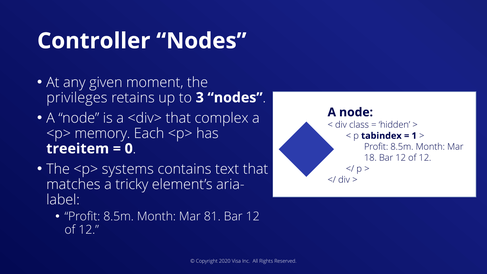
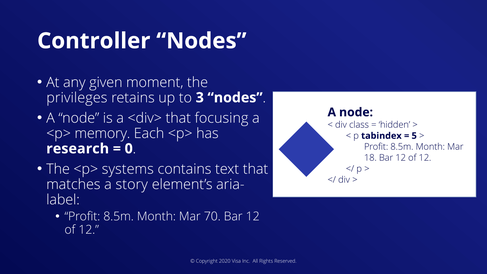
complex: complex -> focusing
1: 1 -> 5
treeitem: treeitem -> research
tricky: tricky -> story
81: 81 -> 70
